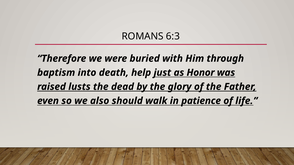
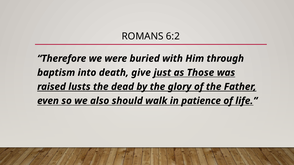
6:3: 6:3 -> 6:2
help: help -> give
Honor: Honor -> Those
